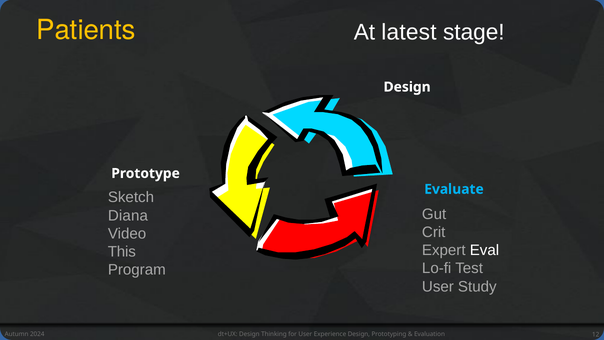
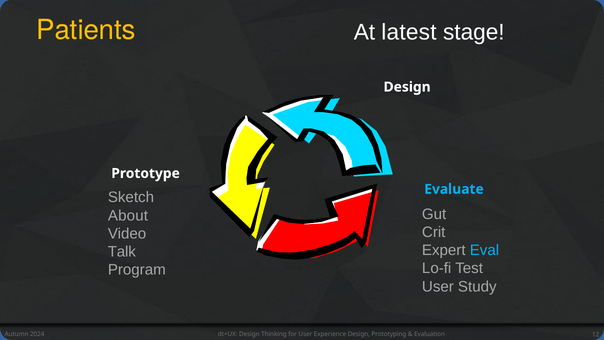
Diana: Diana -> About
Eval colour: white -> light blue
This: This -> Talk
